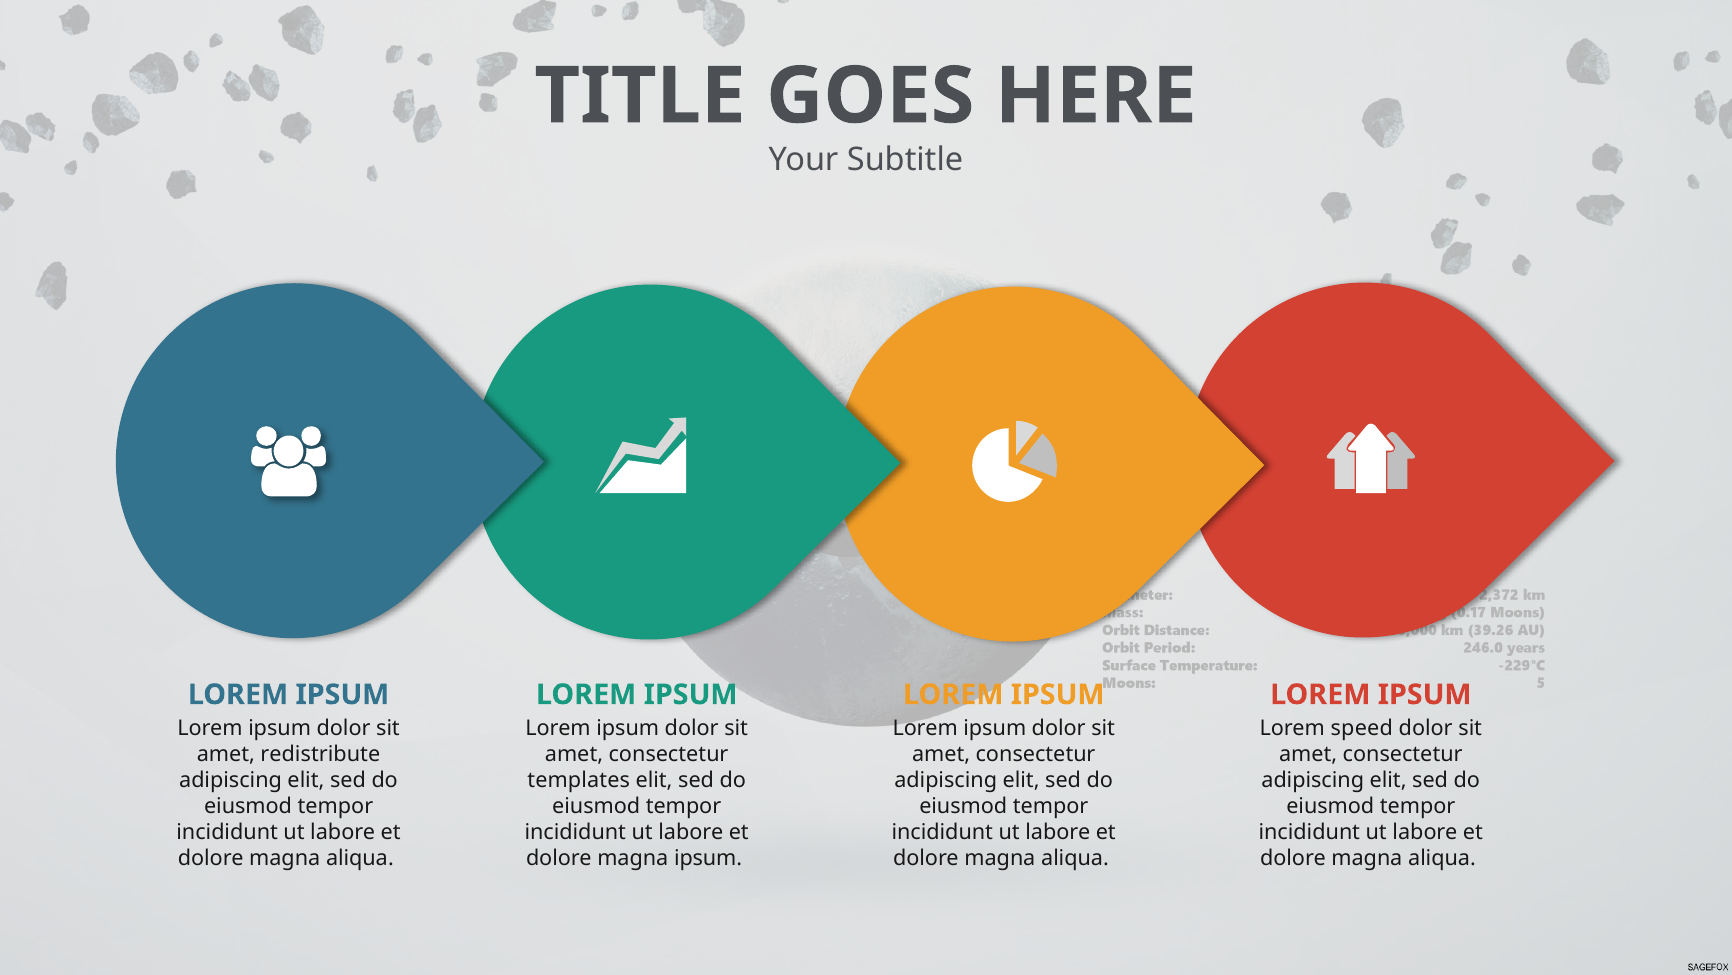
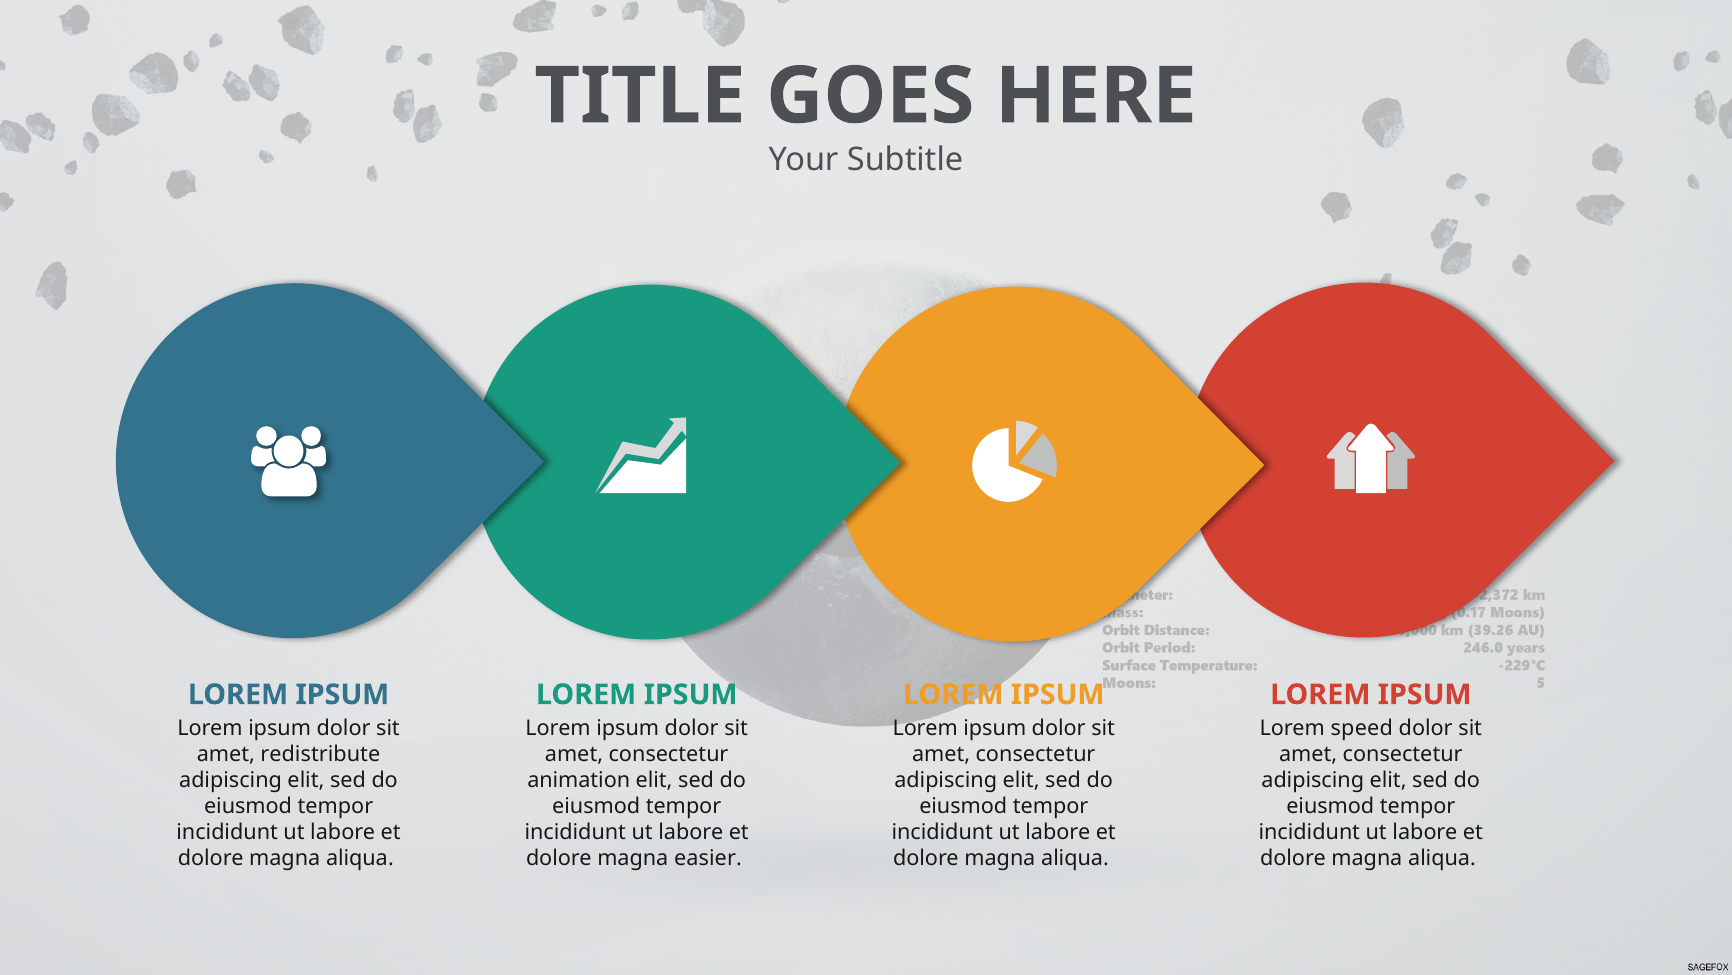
templates: templates -> animation
magna ipsum: ipsum -> easier
